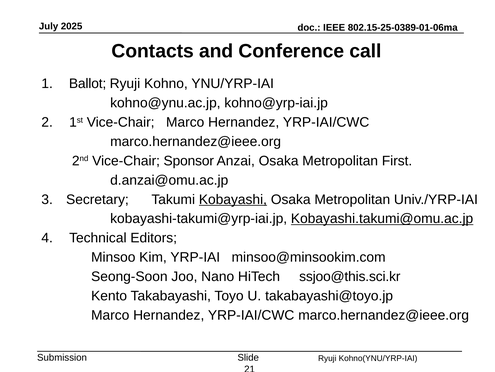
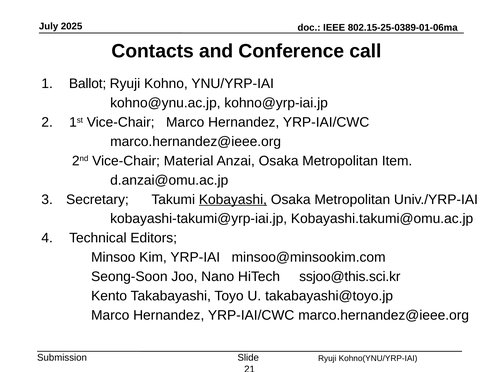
Sponsor: Sponsor -> Material
First: First -> Item
Kobayashi.takumi@omu.ac.jp underline: present -> none
